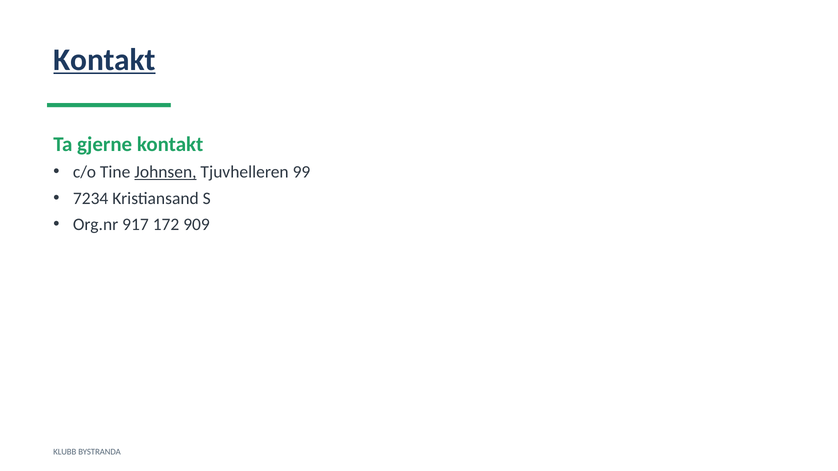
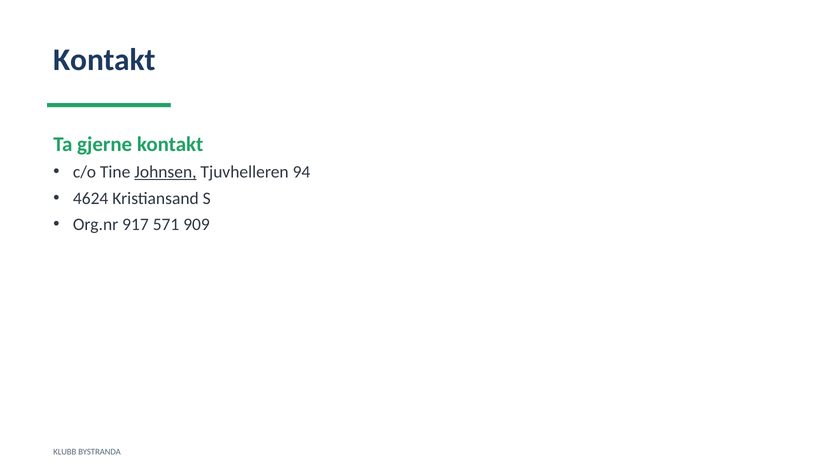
Kontakt at (104, 60) underline: present -> none
99: 99 -> 94
7234: 7234 -> 4624
172: 172 -> 571
